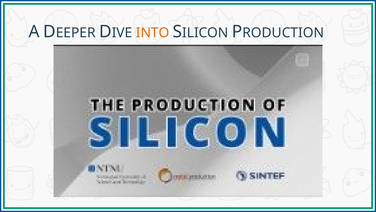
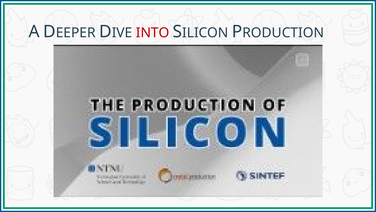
INTO colour: orange -> red
